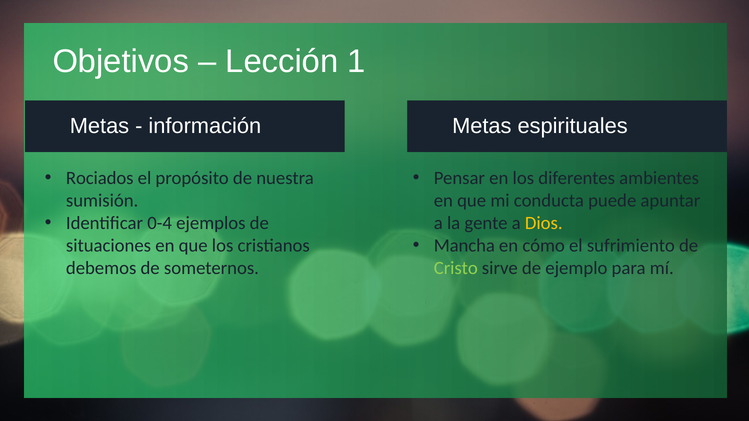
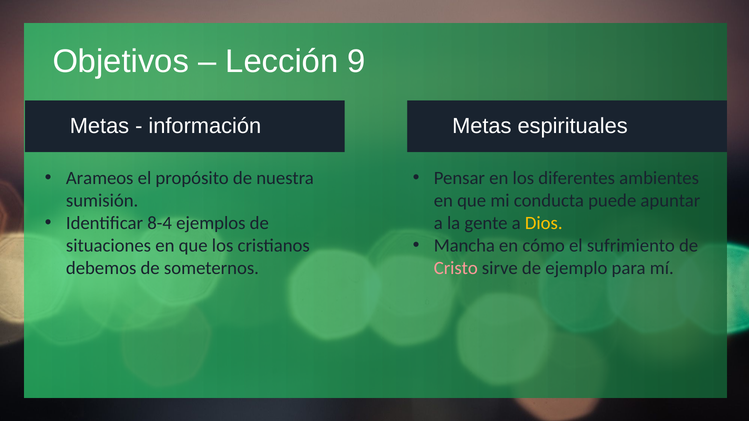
1: 1 -> 9
Rociados: Rociados -> Arameos
0-4: 0-4 -> 8-4
Cristo colour: light green -> pink
